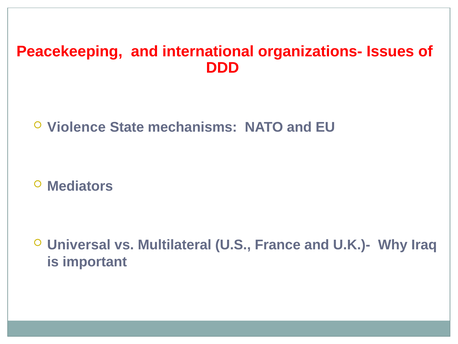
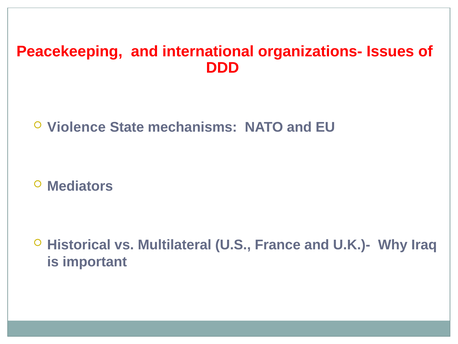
Universal: Universal -> Historical
